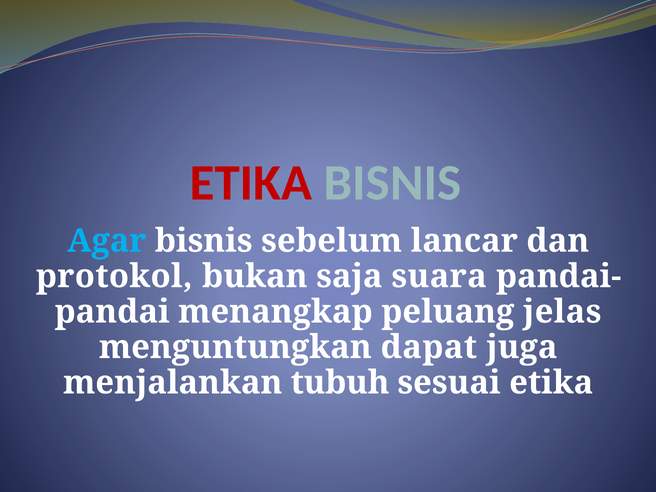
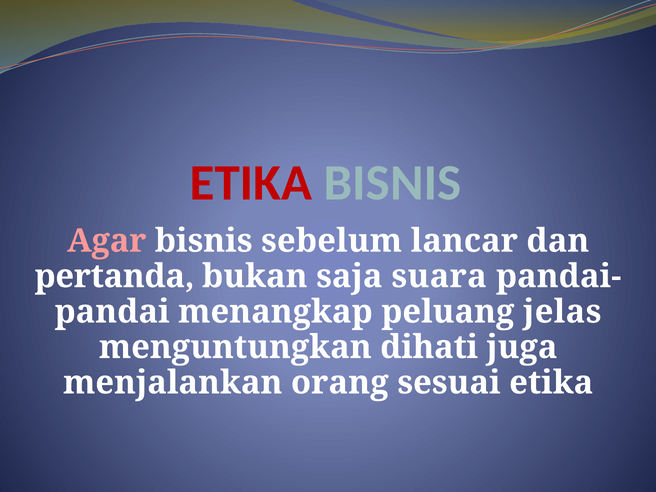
Agar colour: light blue -> pink
protokol: protokol -> pertanda
dapat: dapat -> dihati
tubuh: tubuh -> orang
